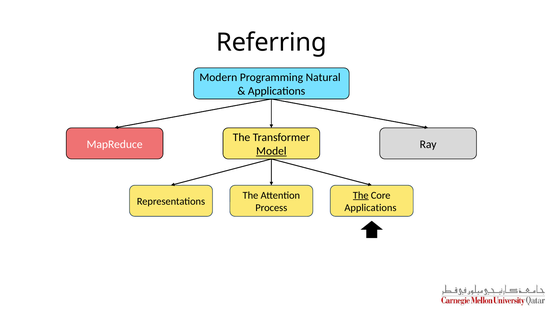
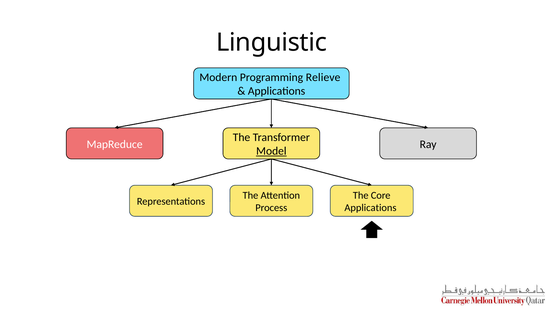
Referring: Referring -> Linguistic
Natural: Natural -> Relieve
The at (361, 195) underline: present -> none
